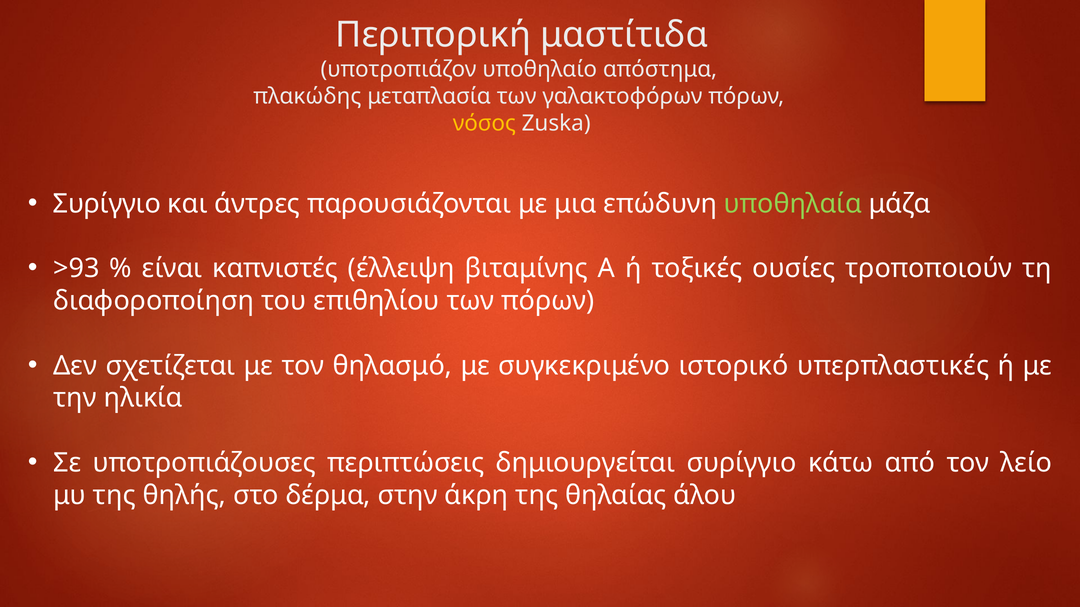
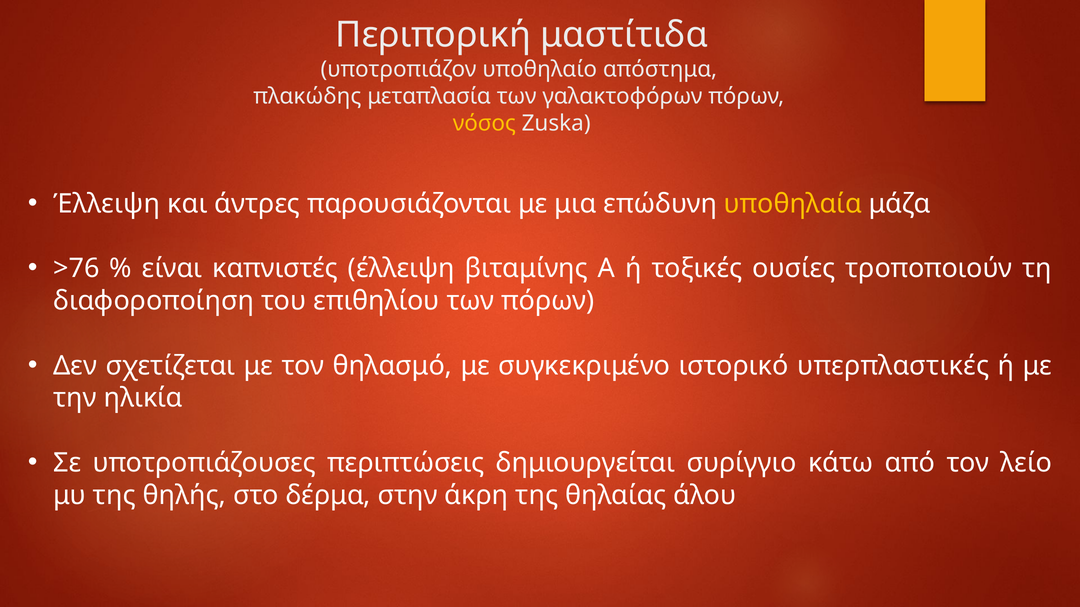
Συρίγγιο at (107, 204): Συρίγγιο -> Έλλειψη
υποθηλαία colour: light green -> yellow
>93: >93 -> >76
